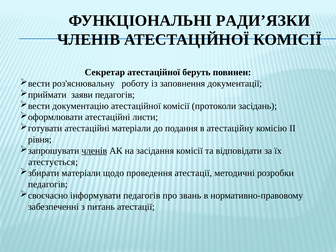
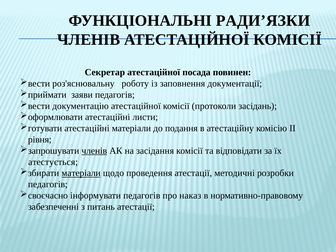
беруть: беруть -> посада
матеріали at (81, 173) underline: none -> present
звань: звань -> наказ
